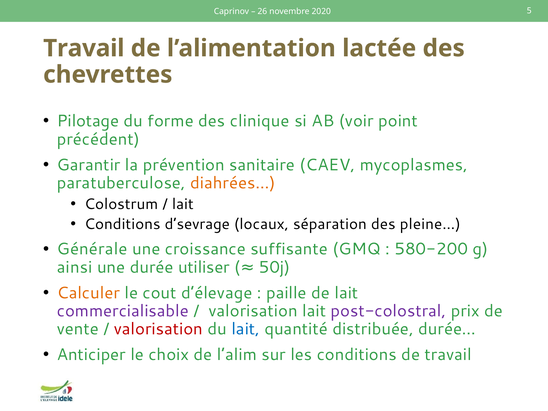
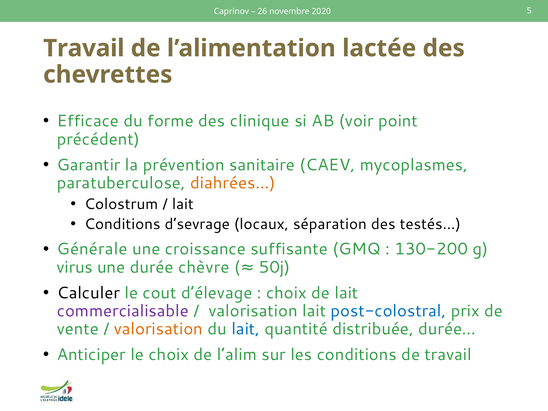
Pilotage: Pilotage -> Efficace
pleine…: pleine… -> testés…
580-200: 580-200 -> 130-200
ainsi: ainsi -> virus
utiliser: utiliser -> chèvre
Calculer colour: orange -> black
paille at (286, 293): paille -> choix
post-colostral colour: purple -> blue
valorisation at (158, 329) colour: red -> orange
